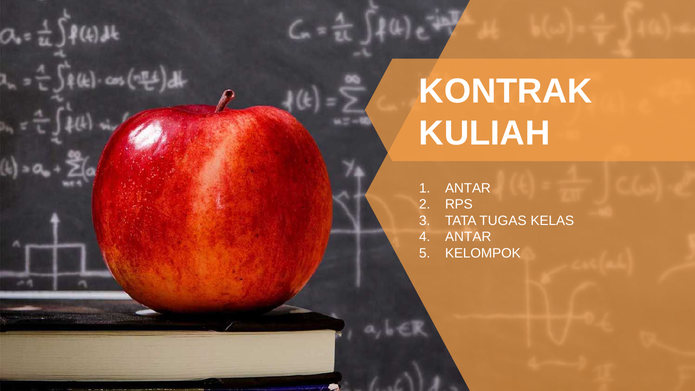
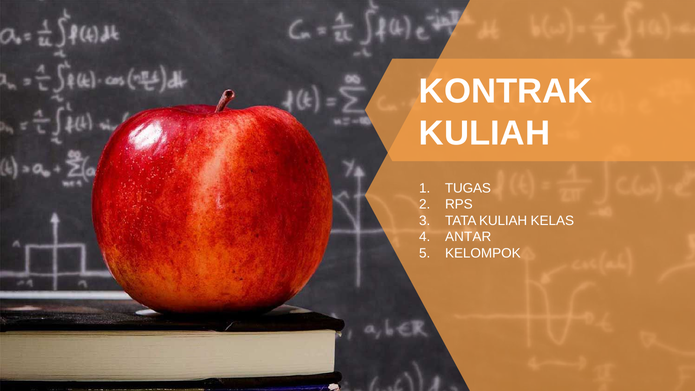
ANTAR at (468, 188): ANTAR -> TUGAS
TATA TUGAS: TUGAS -> KULIAH
